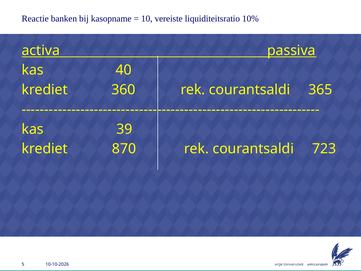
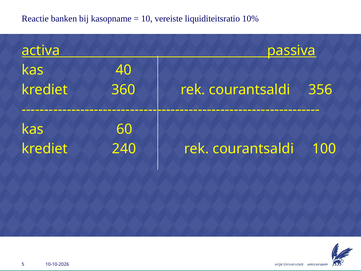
365: 365 -> 356
39: 39 -> 60
870: 870 -> 240
723: 723 -> 100
